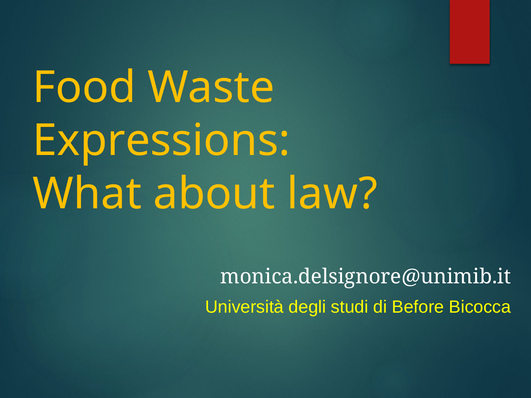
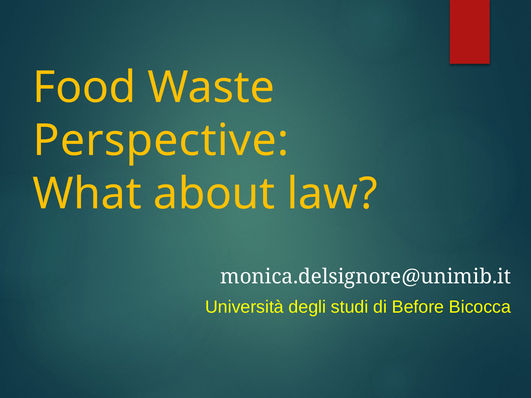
Expressions: Expressions -> Perspective
